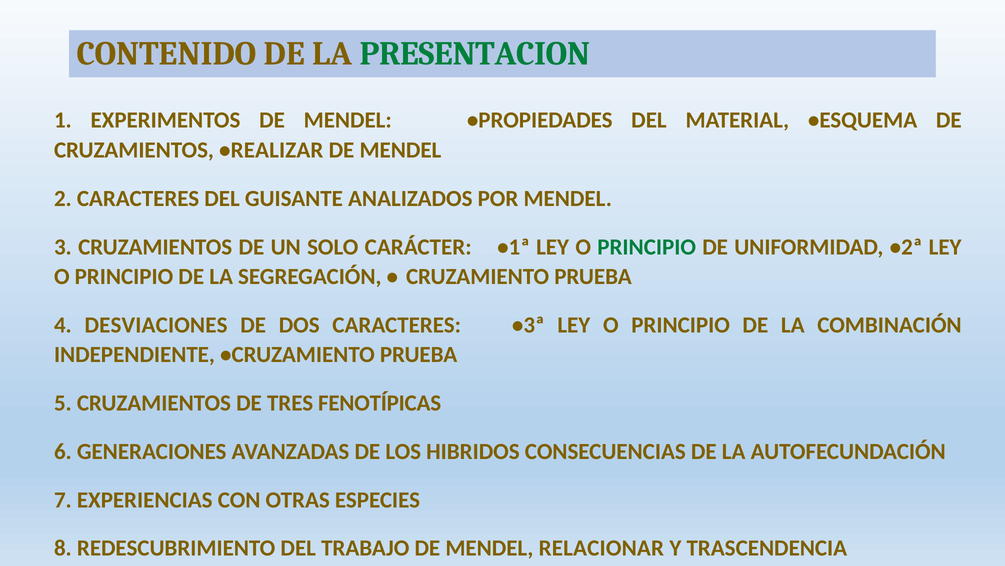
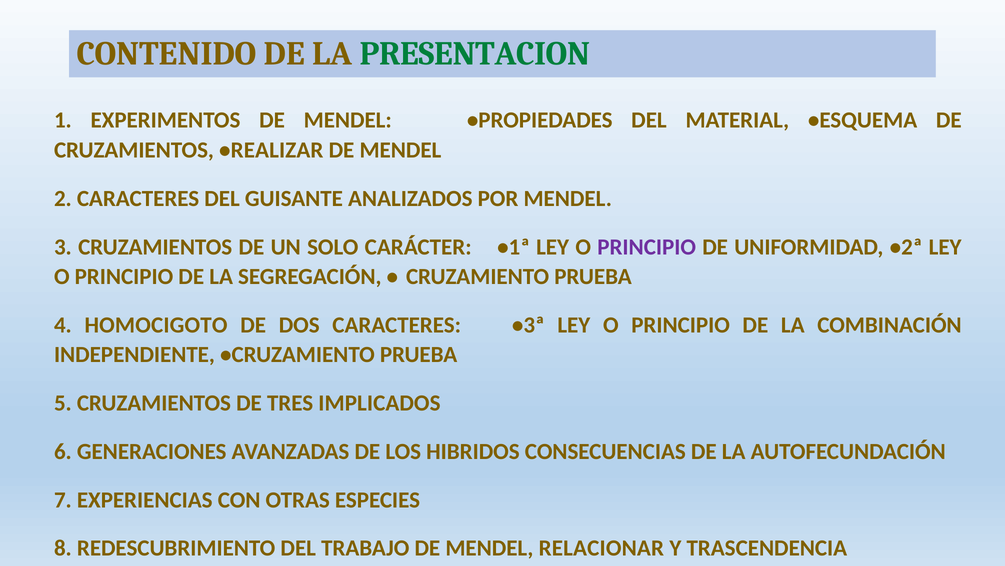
PRINCIPIO at (647, 247) colour: green -> purple
DESVIACIONES: DESVIACIONES -> HOMOCIGOTO
FENOTÍPICAS: FENOTÍPICAS -> IMPLICADOS
